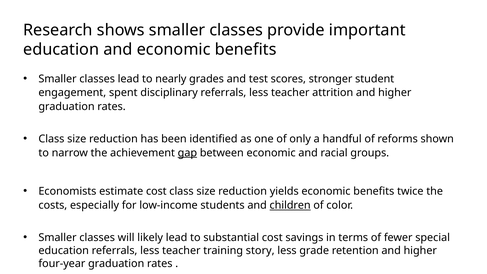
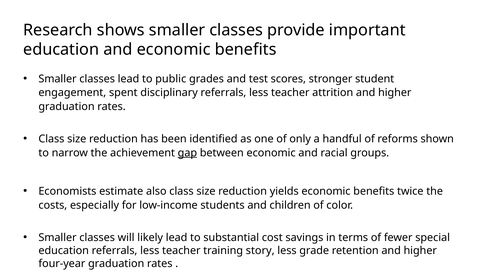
nearly: nearly -> public
estimate cost: cost -> also
children underline: present -> none
